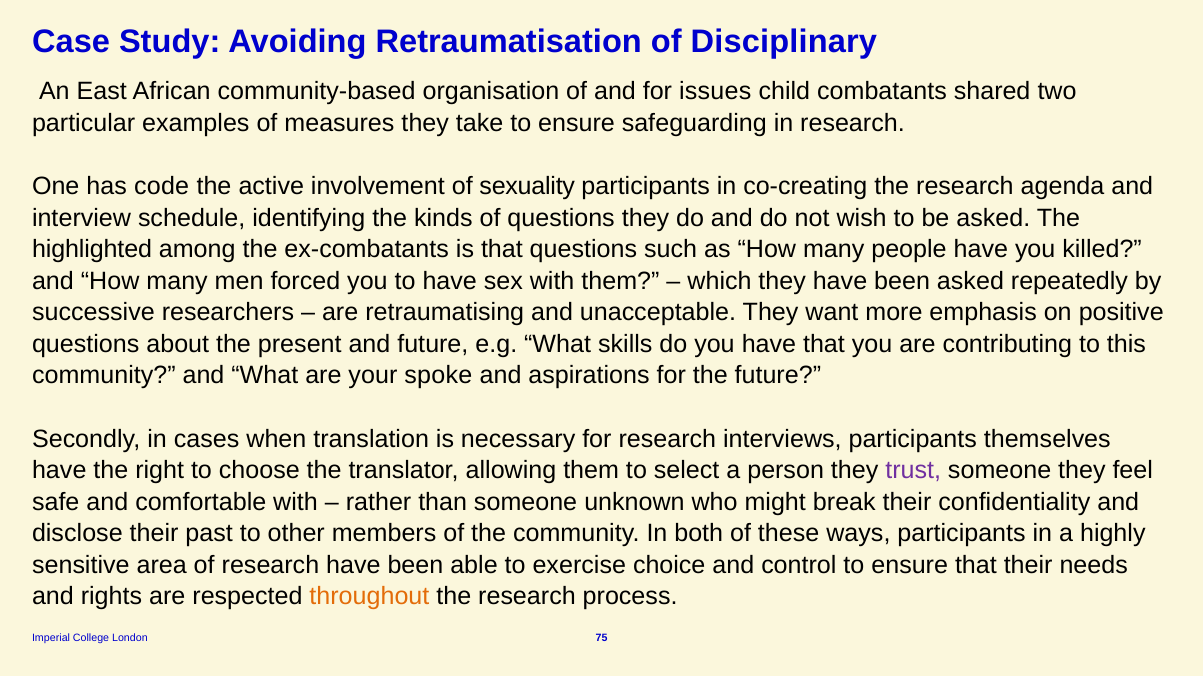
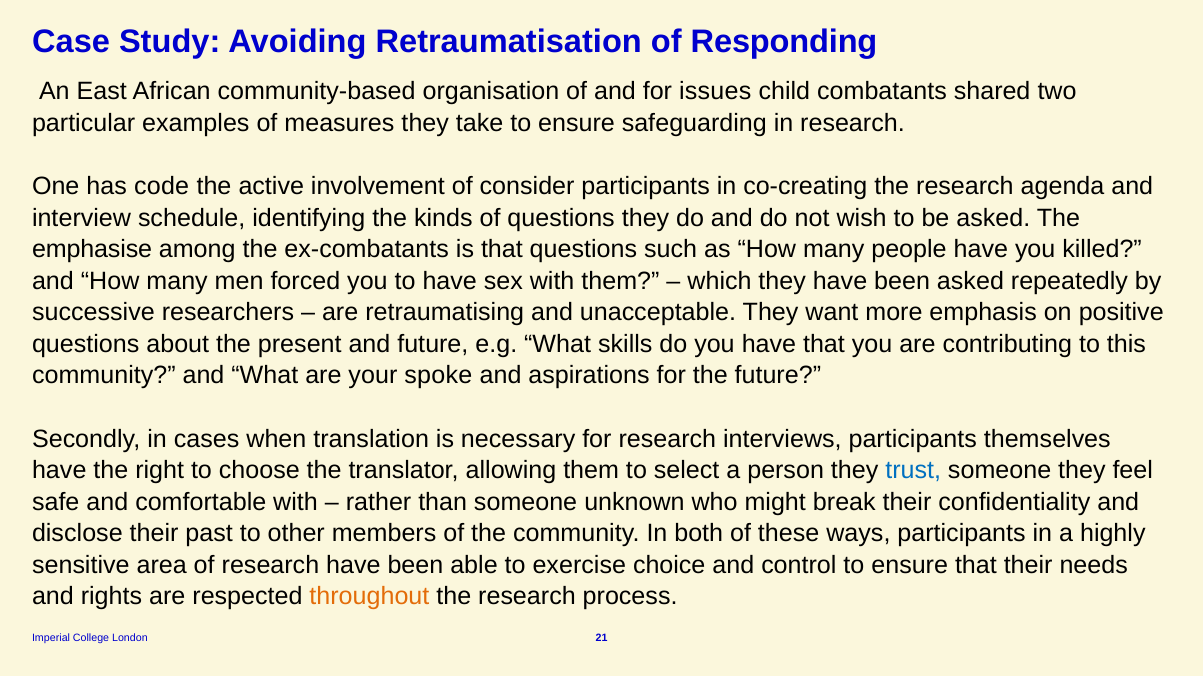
Disciplinary: Disciplinary -> Responding
sexuality: sexuality -> consider
highlighted: highlighted -> emphasise
trust colour: purple -> blue
75: 75 -> 21
